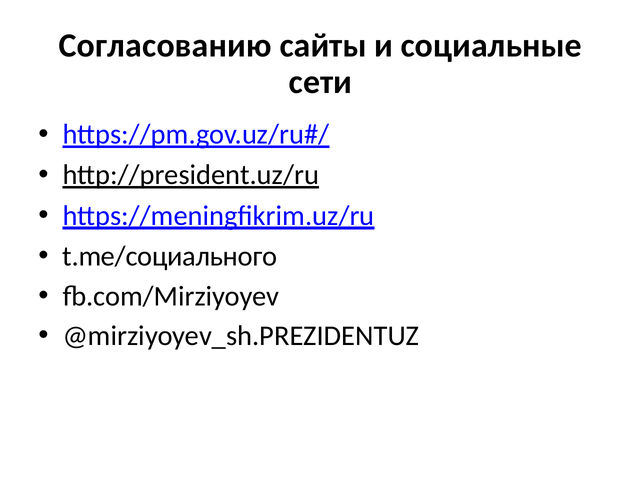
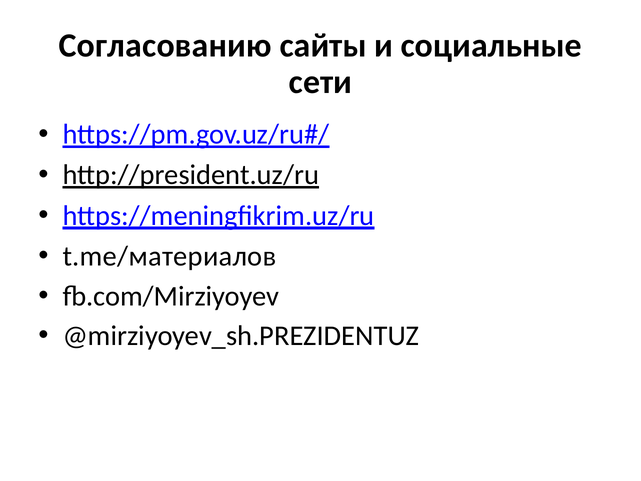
t.me/социального: t.me/социального -> t.me/материалов
